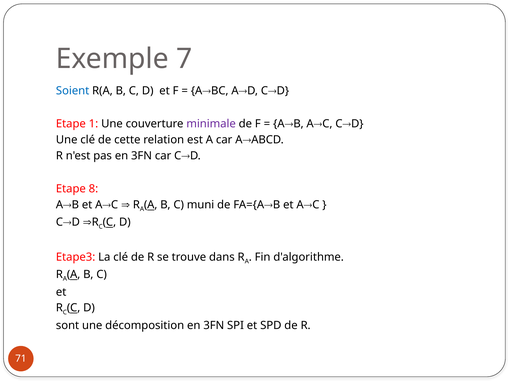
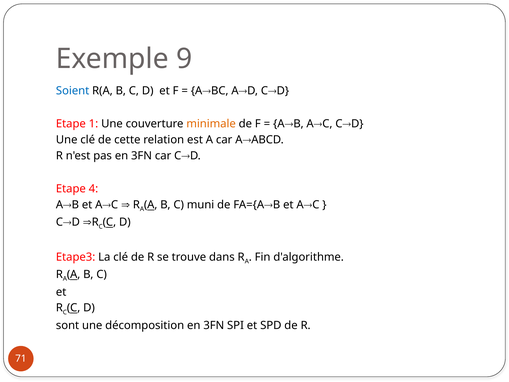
7: 7 -> 9
minimale colour: purple -> orange
8: 8 -> 4
